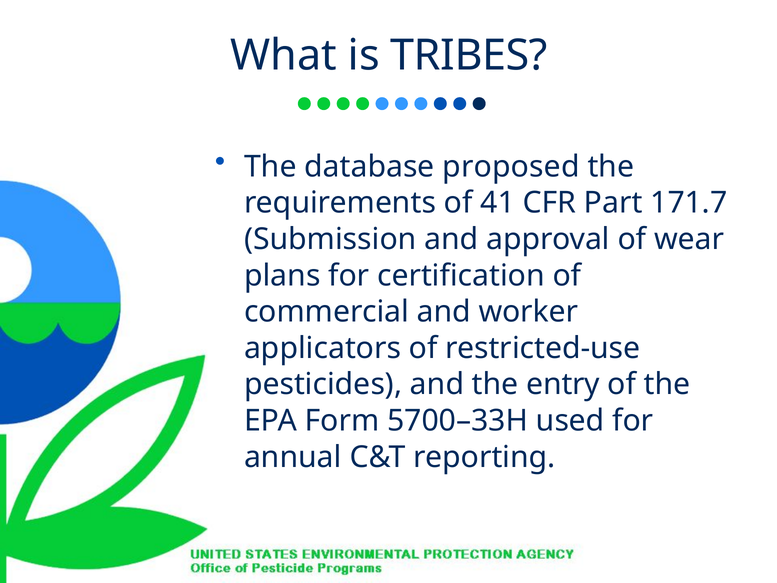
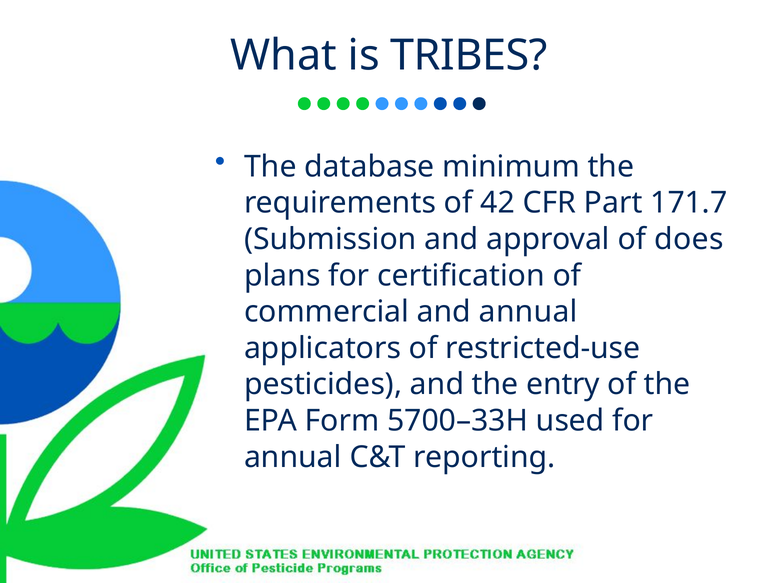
proposed: proposed -> minimum
41: 41 -> 42
wear: wear -> does
and worker: worker -> annual
